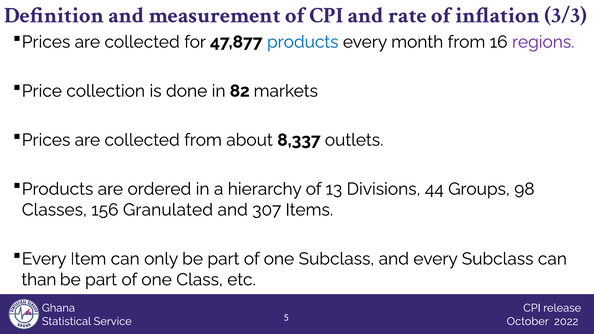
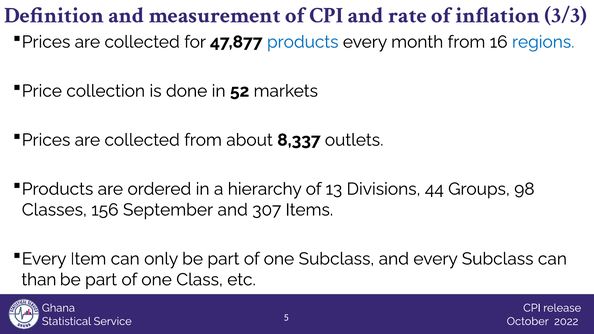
regions colour: purple -> blue
82: 82 -> 52
Granulated: Granulated -> September
